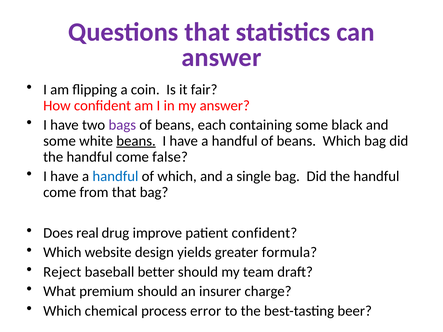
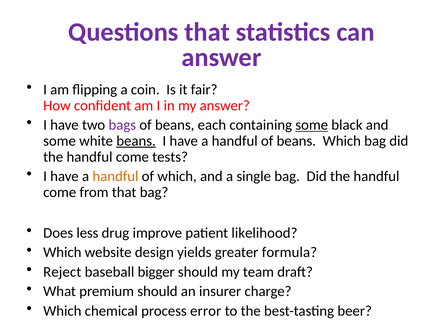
some at (312, 125) underline: none -> present
false: false -> tests
handful at (115, 176) colour: blue -> orange
real: real -> less
patient confident: confident -> likelihood
better: better -> bigger
